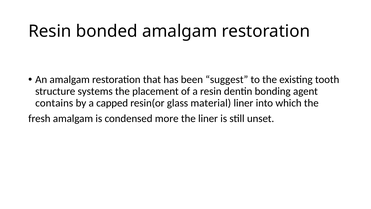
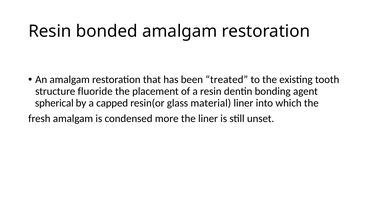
suggest: suggest -> treated
systems: systems -> fluoride
contains: contains -> spherical
